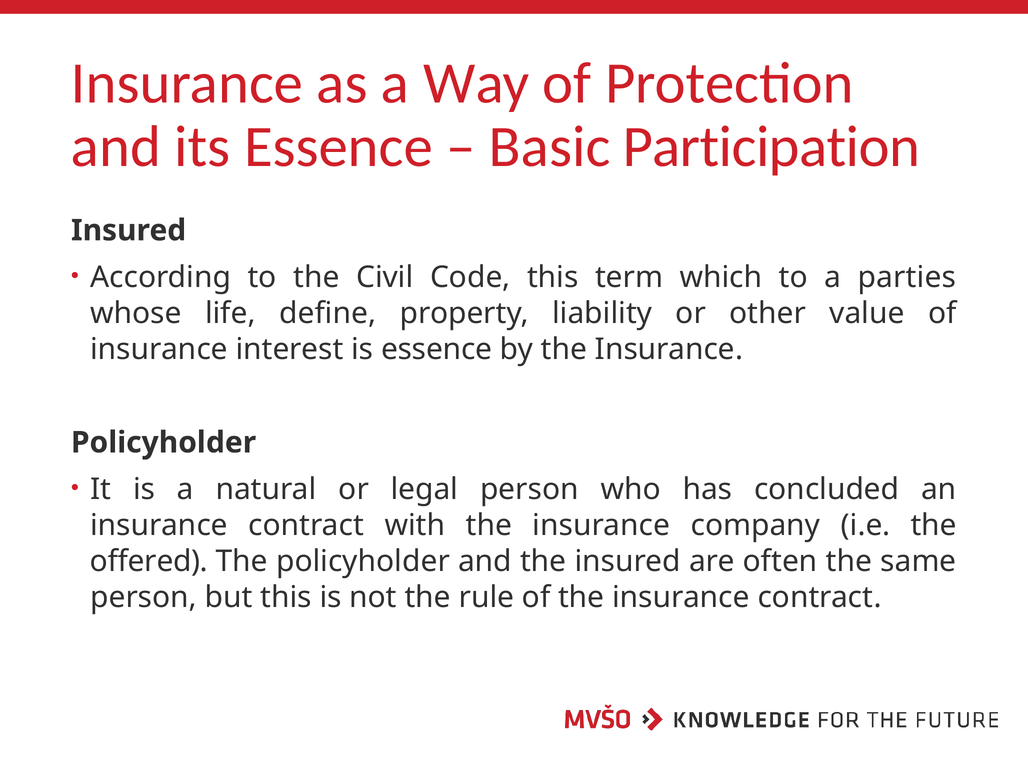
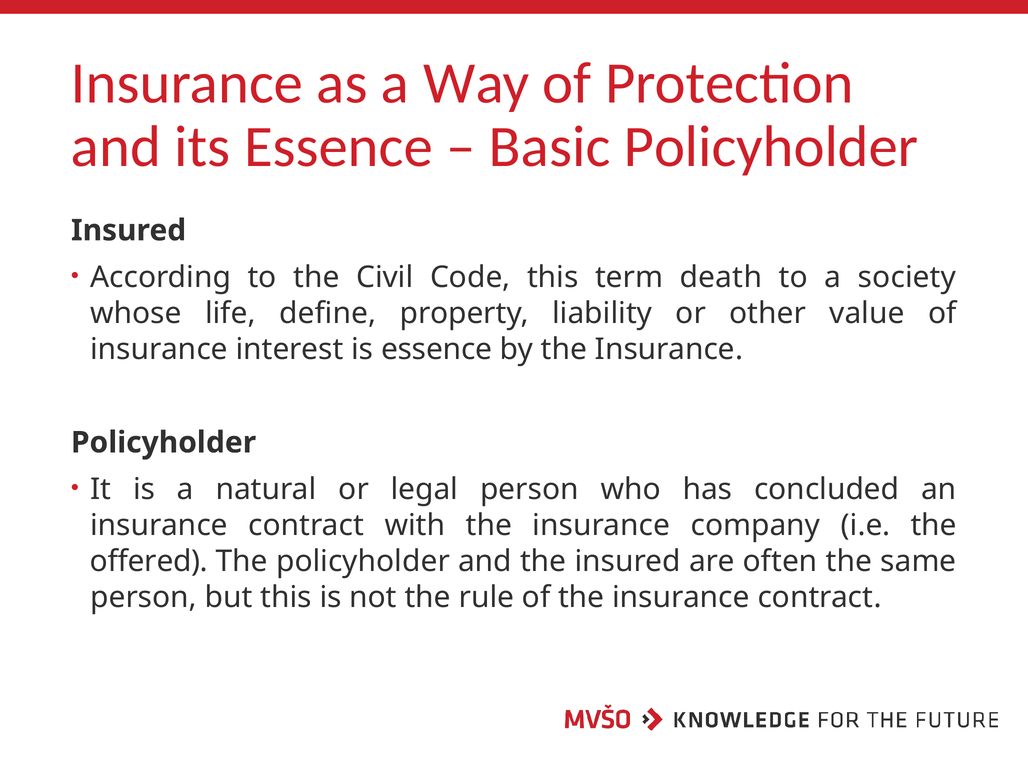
Basic Participation: Participation -> Policyholder
which: which -> death
parties: parties -> society
